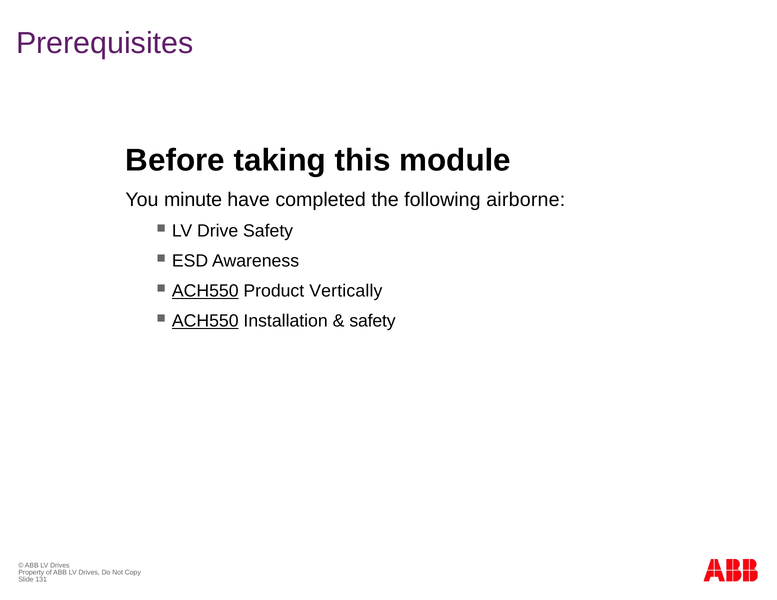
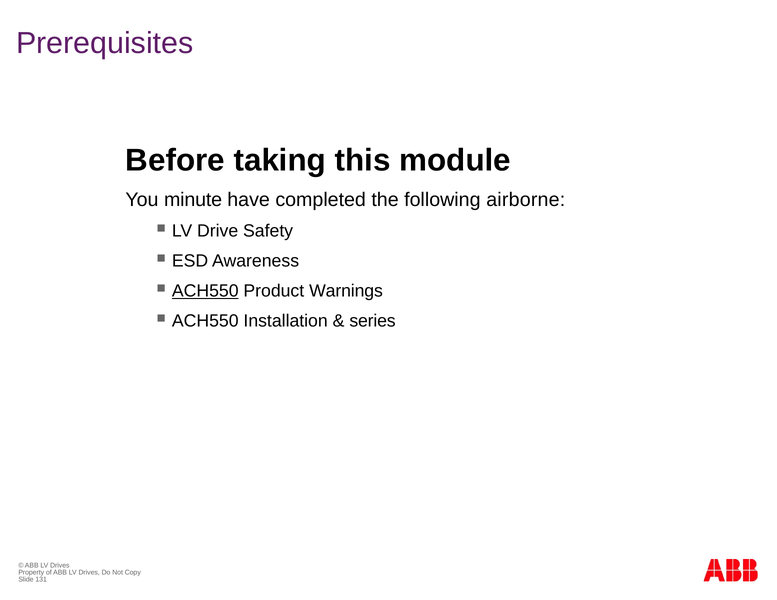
Vertically: Vertically -> Warnings
ACH550 at (205, 321) underline: present -> none
safety at (372, 321): safety -> series
